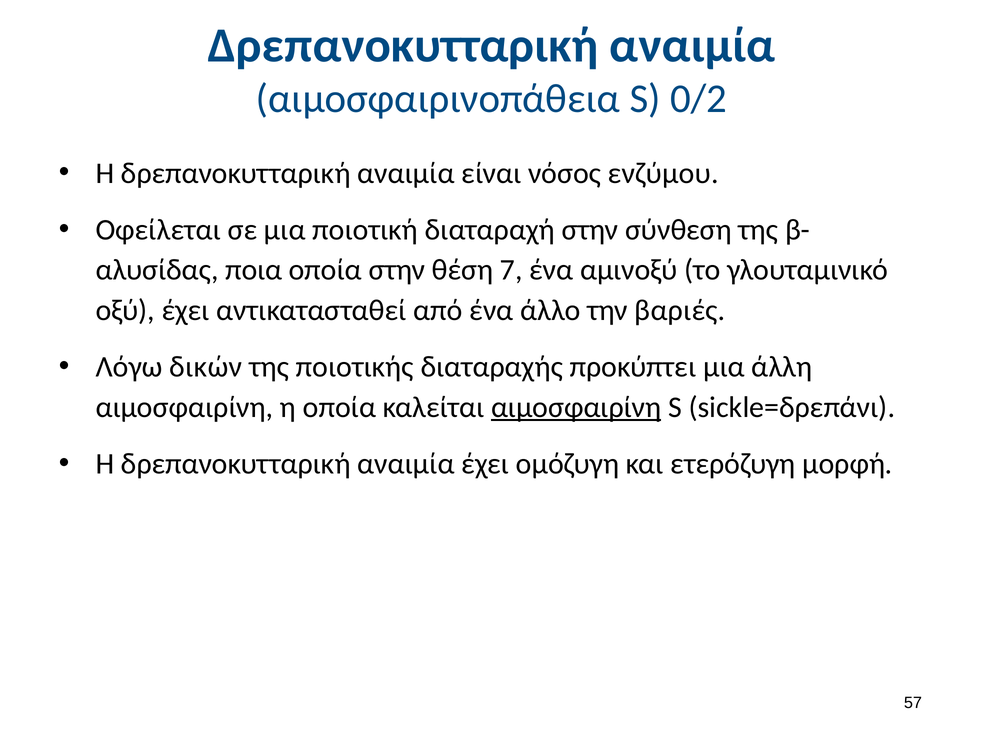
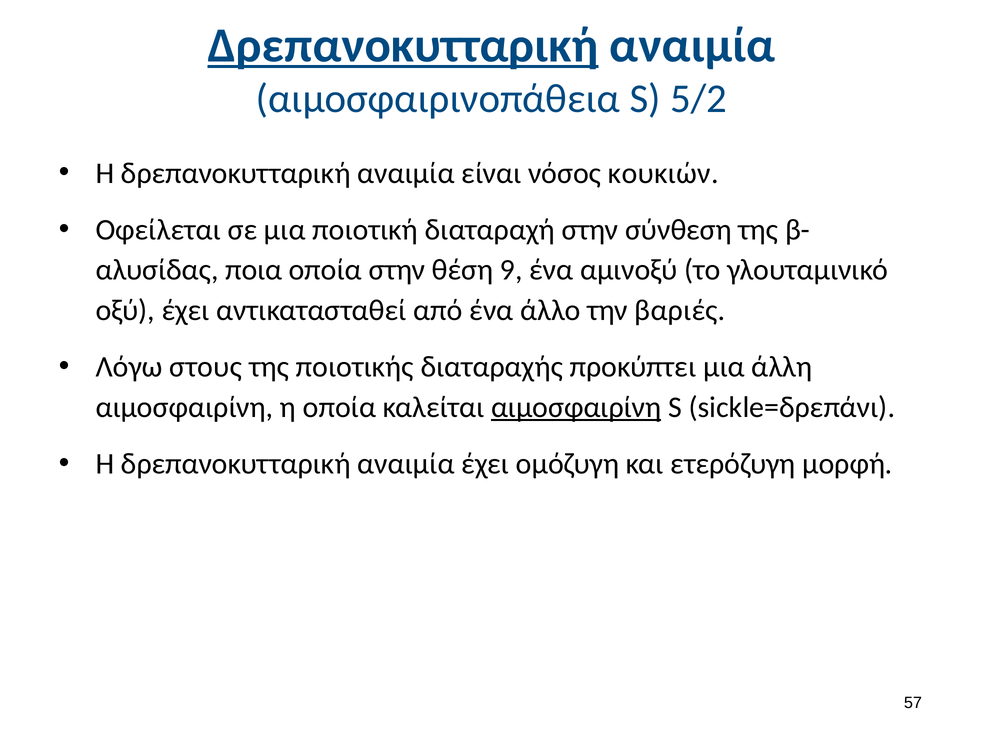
Δρεπανοκυτταρική at (403, 45) underline: none -> present
0/2: 0/2 -> 5/2
ενζύμου: ενζύμου -> κουκιών
7: 7 -> 9
δικών: δικών -> στους
